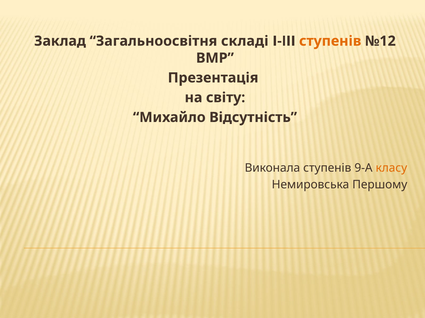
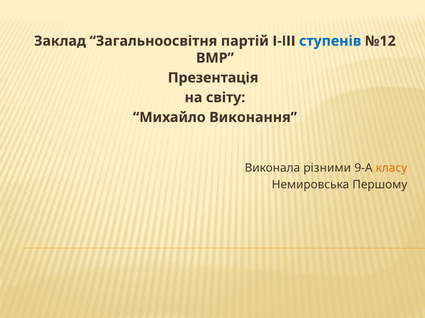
складі: складі -> партій
ступенів at (330, 41) colour: orange -> blue
Відсутність: Відсутність -> Виконання
Виконала ступенів: ступенів -> різними
